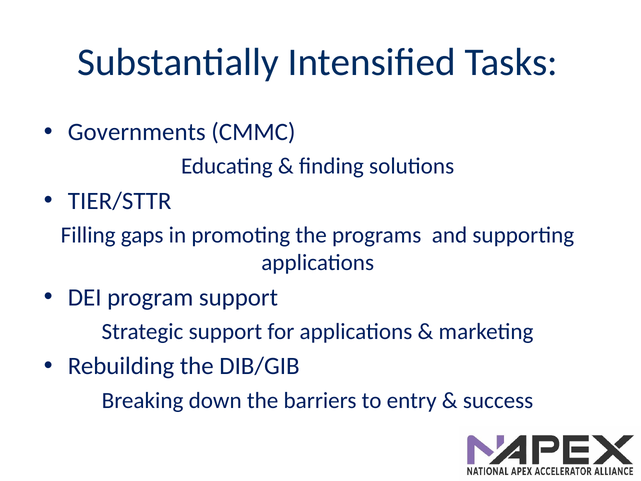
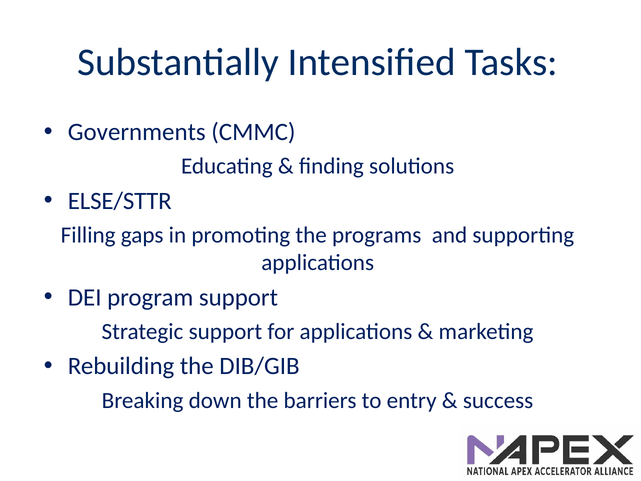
TIER/STTR: TIER/STTR -> ELSE/STTR
